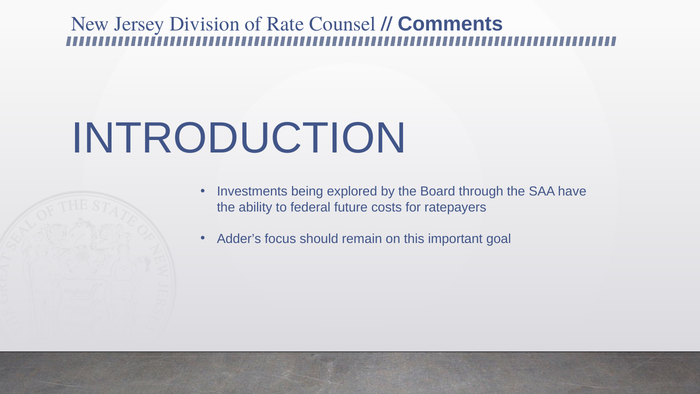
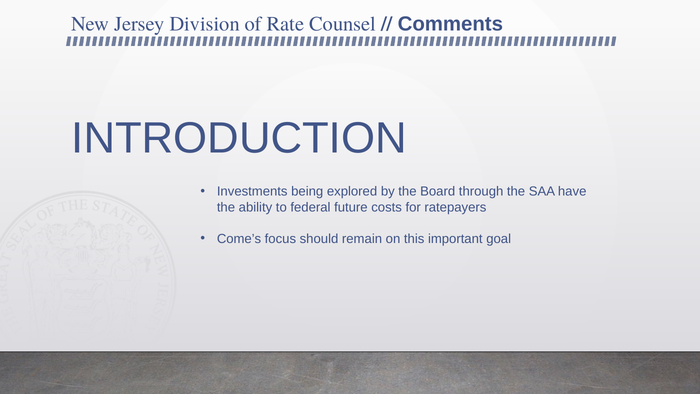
Adder’s: Adder’s -> Come’s
